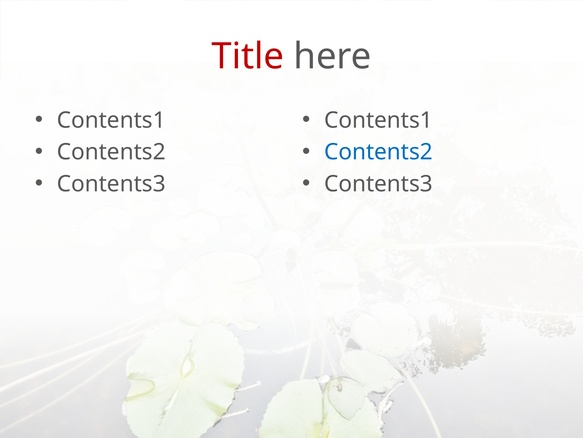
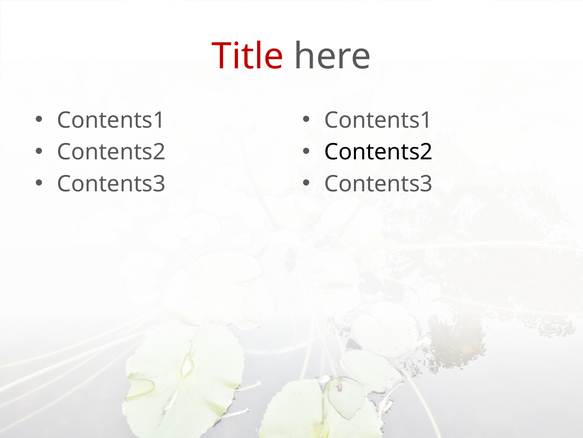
Contents2 at (379, 152) colour: blue -> black
